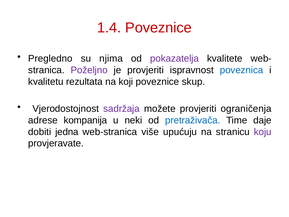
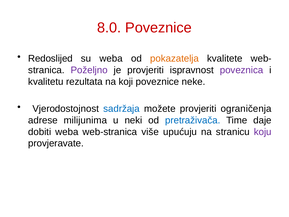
1.4: 1.4 -> 8.0
Pregledno: Pregledno -> Redoslijed
su njima: njima -> weba
pokazatelja colour: purple -> orange
poveznica colour: blue -> purple
skup: skup -> neke
sadržaja colour: purple -> blue
kompanija: kompanija -> milijunima
dobiti jedna: jedna -> weba
